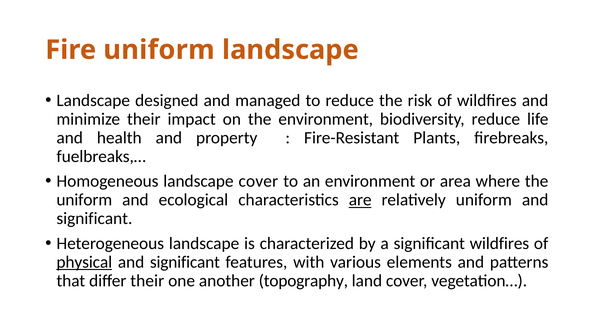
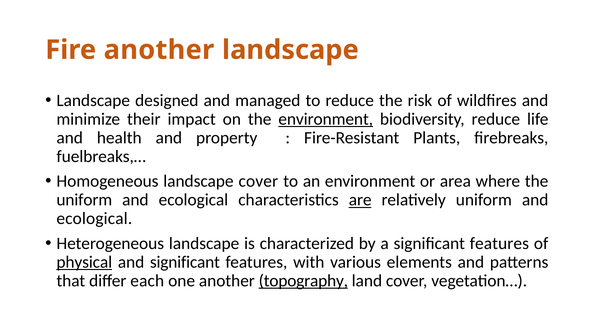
Fire uniform: uniform -> another
environment at (326, 119) underline: none -> present
significant at (94, 219): significant -> ecological
a significant wildfires: wildfires -> features
differ their: their -> each
topography underline: none -> present
